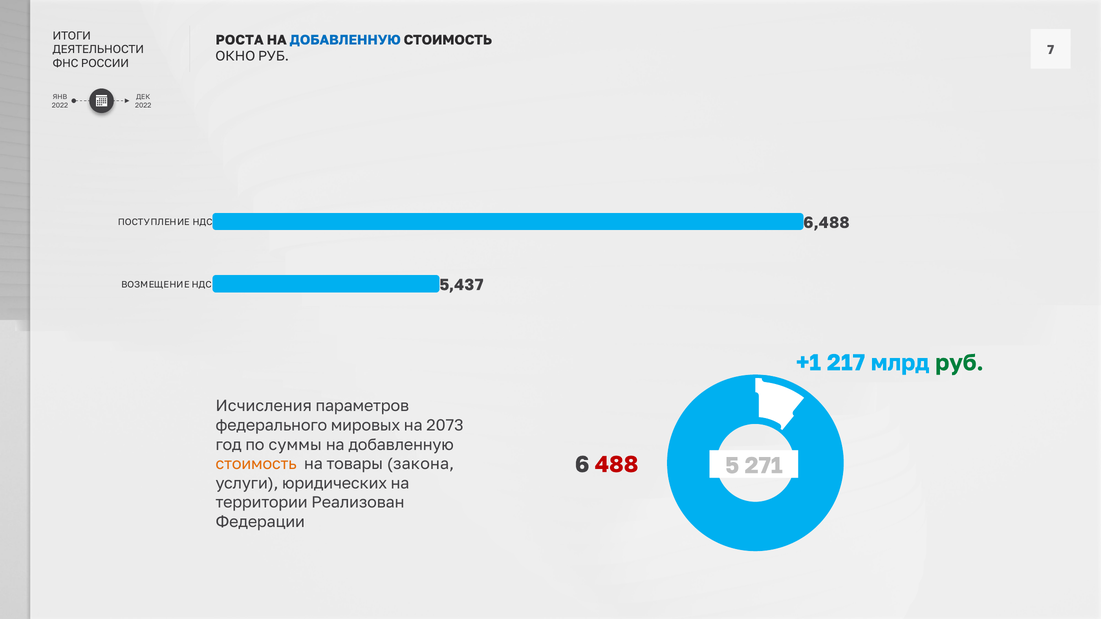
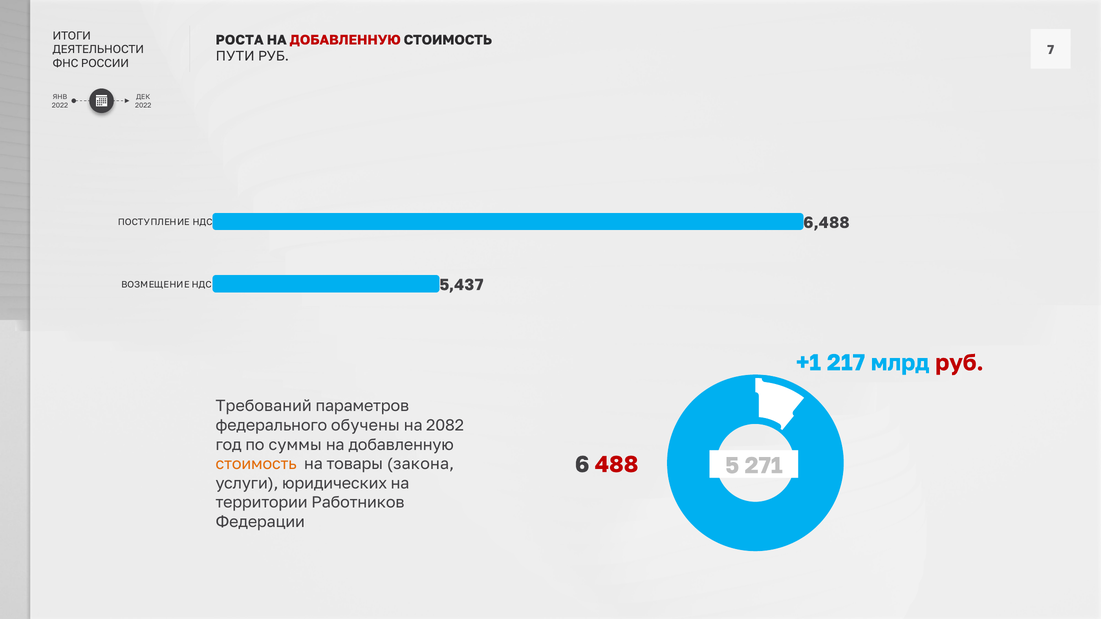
ДОБАВЛЕННУЮ at (345, 40) colour: blue -> red
ОКНО: ОКНО -> ПУТИ
руб at (959, 363) colour: green -> red
Исчисления: Исчисления -> Требований
мировых: мировых -> обучены
2073: 2073 -> 2082
Реализован: Реализован -> Работников
